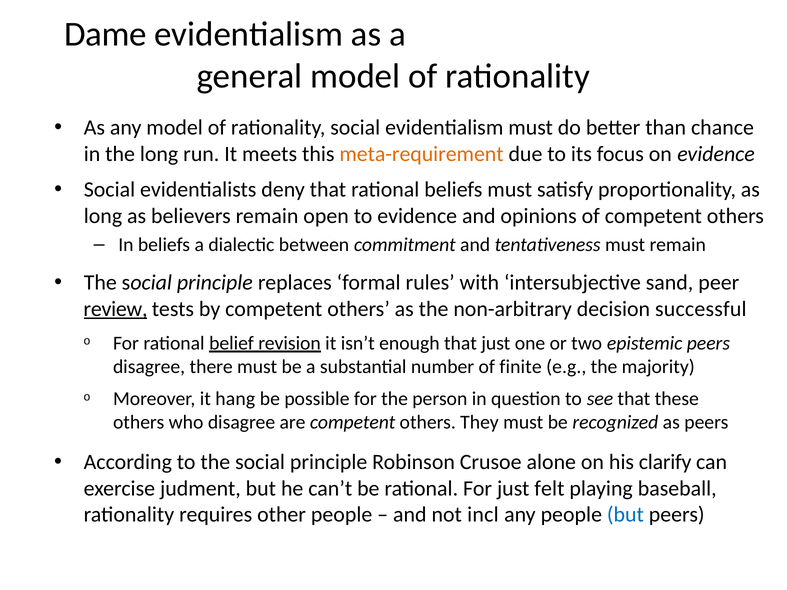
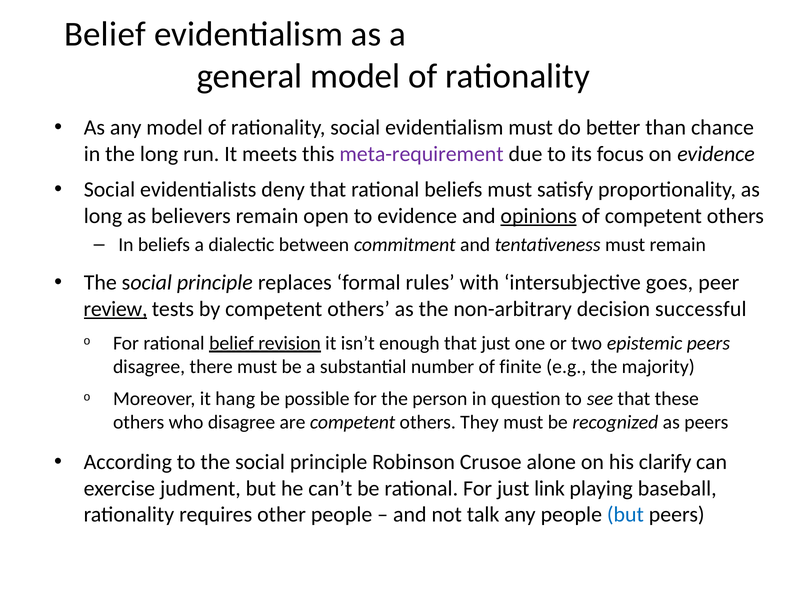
Dame at (105, 34): Dame -> Belief
meta-requirement colour: orange -> purple
opinions underline: none -> present
sand: sand -> goes
felt: felt -> link
incl: incl -> talk
